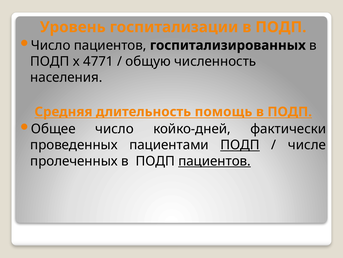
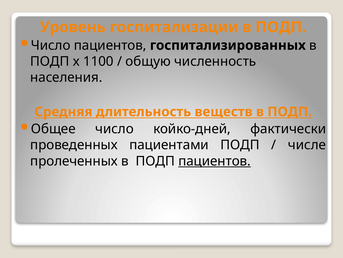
4771: 4771 -> 1100
помощь: помощь -> веществ
ПОДП at (240, 145) underline: present -> none
